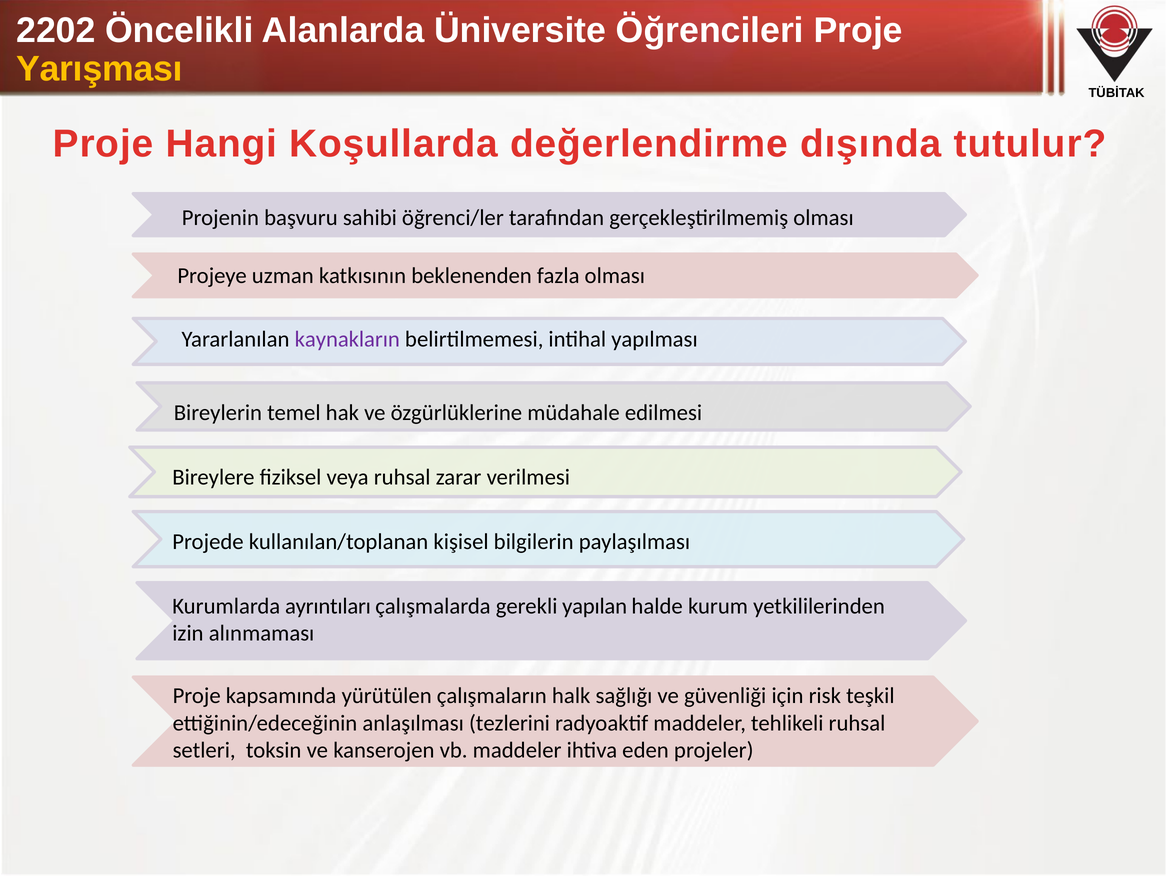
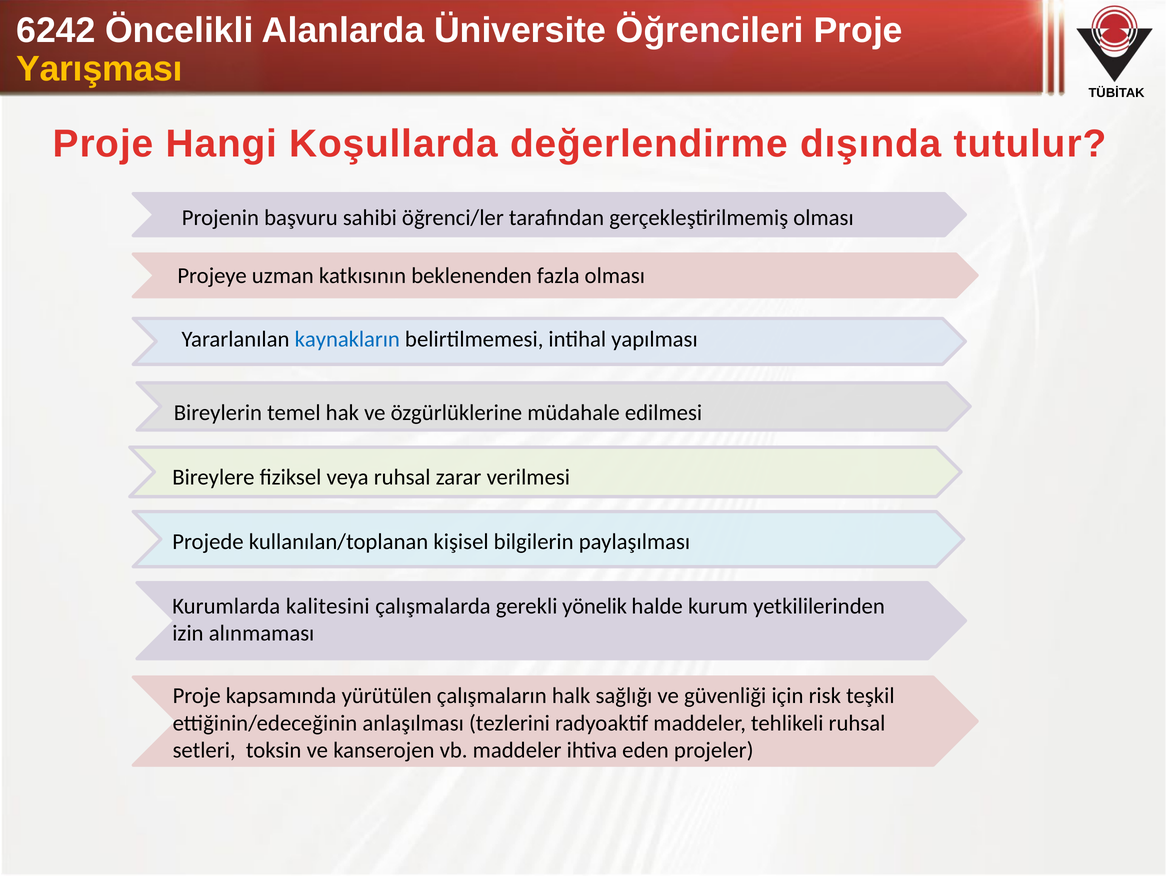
2202: 2202 -> 6242
kaynakların colour: purple -> blue
ayrıntıları: ayrıntıları -> kalitesini
yapılan: yapılan -> yönelik
